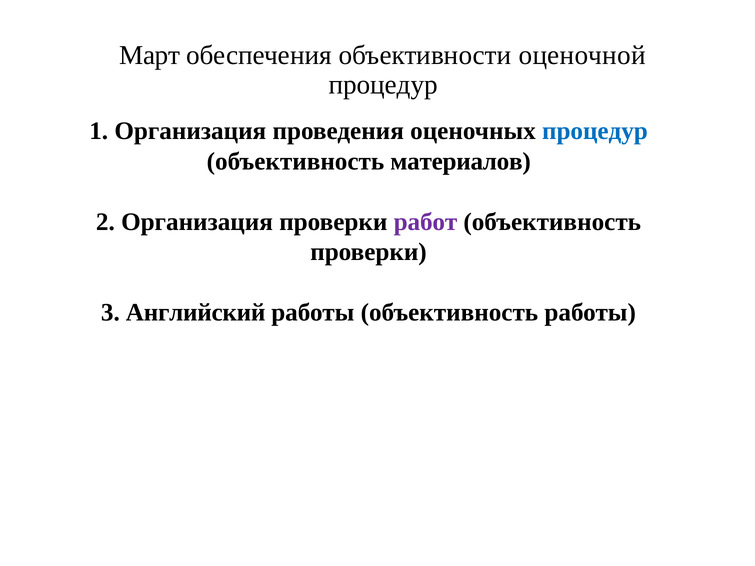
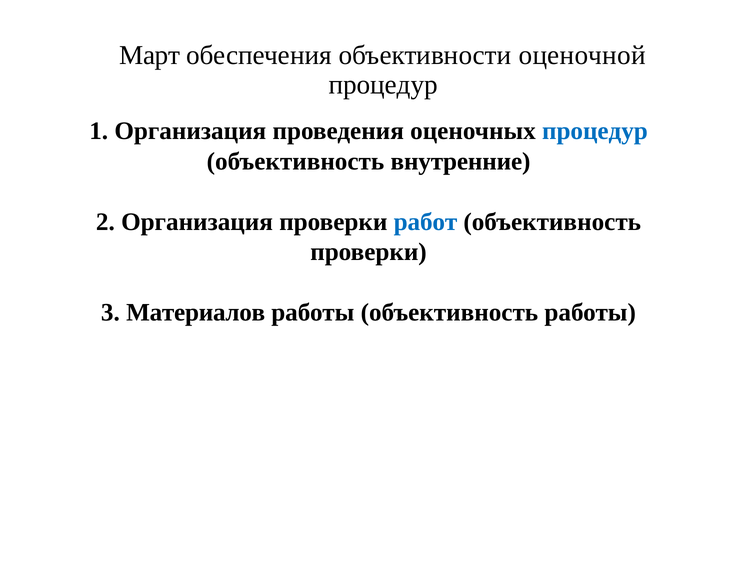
материалов: материалов -> внутренние
работ colour: purple -> blue
Английский: Английский -> Материалов
